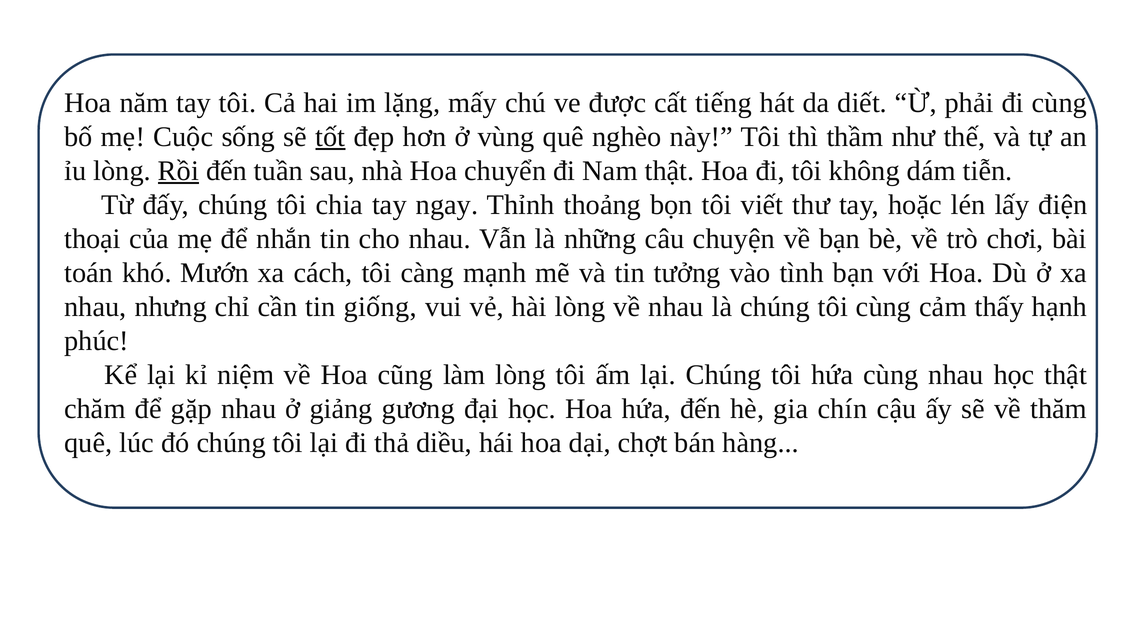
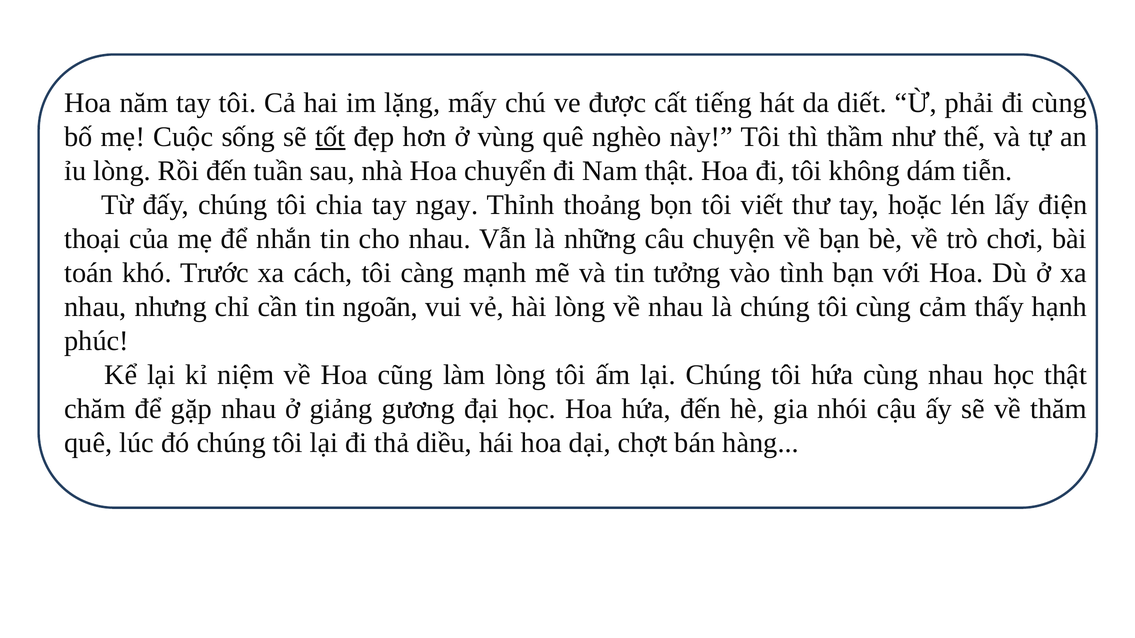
Rồi underline: present -> none
Mướn: Mướn -> Trước
giống: giống -> ngoãn
chín: chín -> nhói
